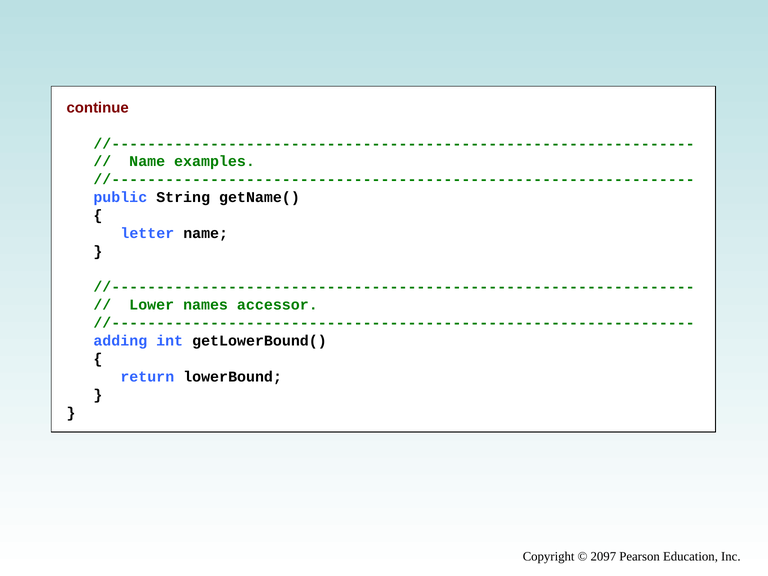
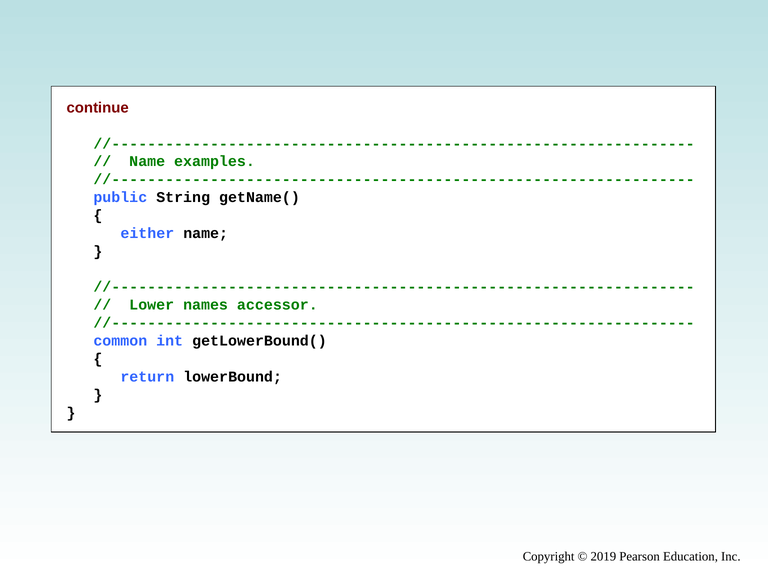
letter: letter -> either
adding: adding -> common
2097: 2097 -> 2019
